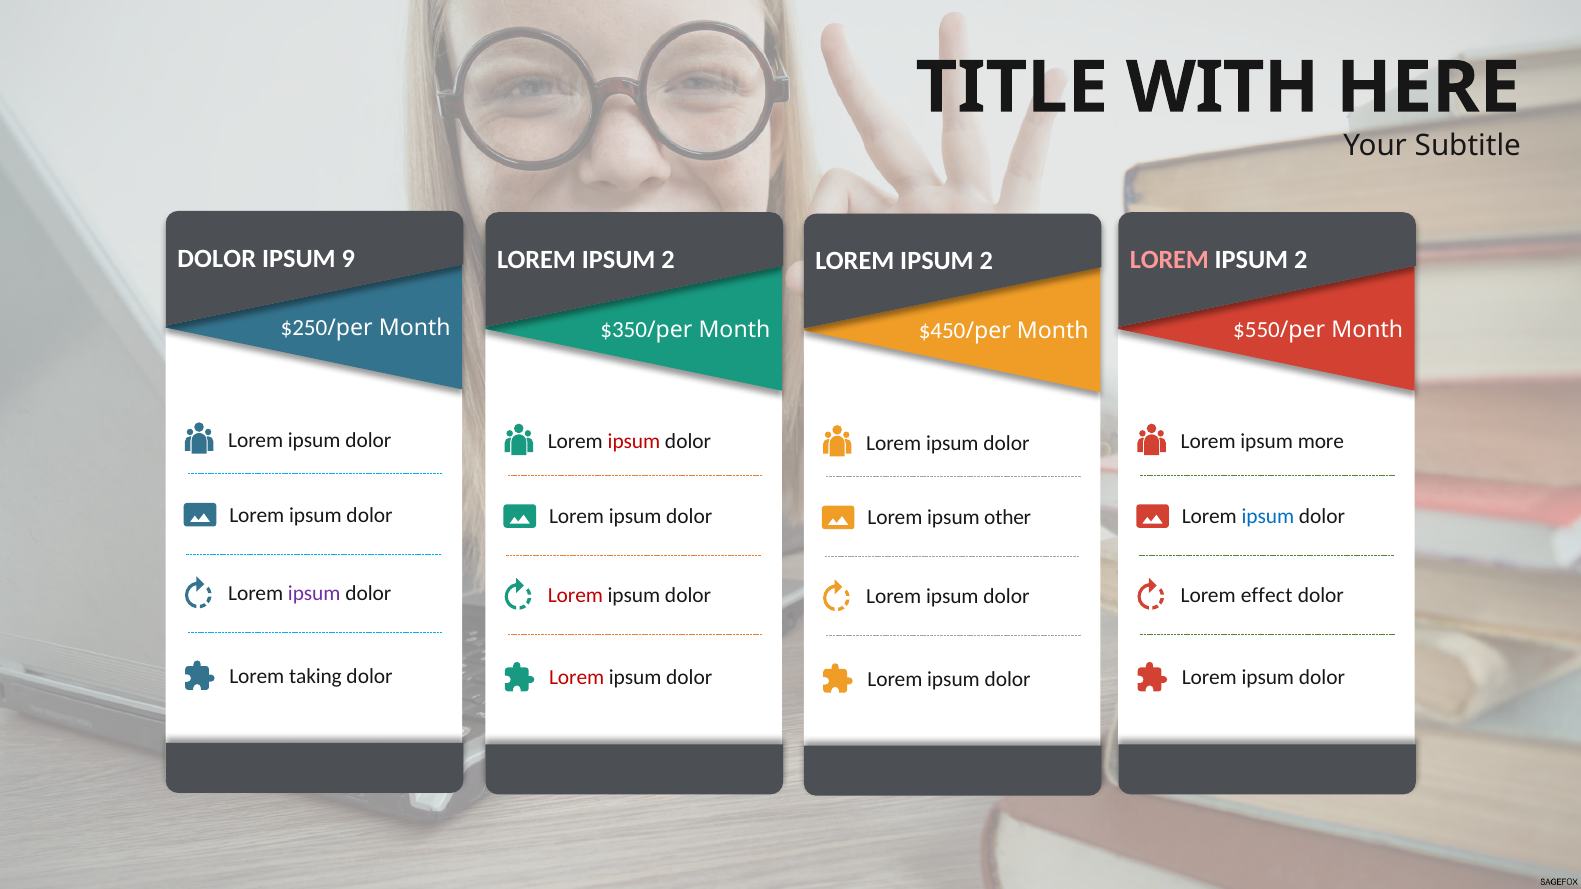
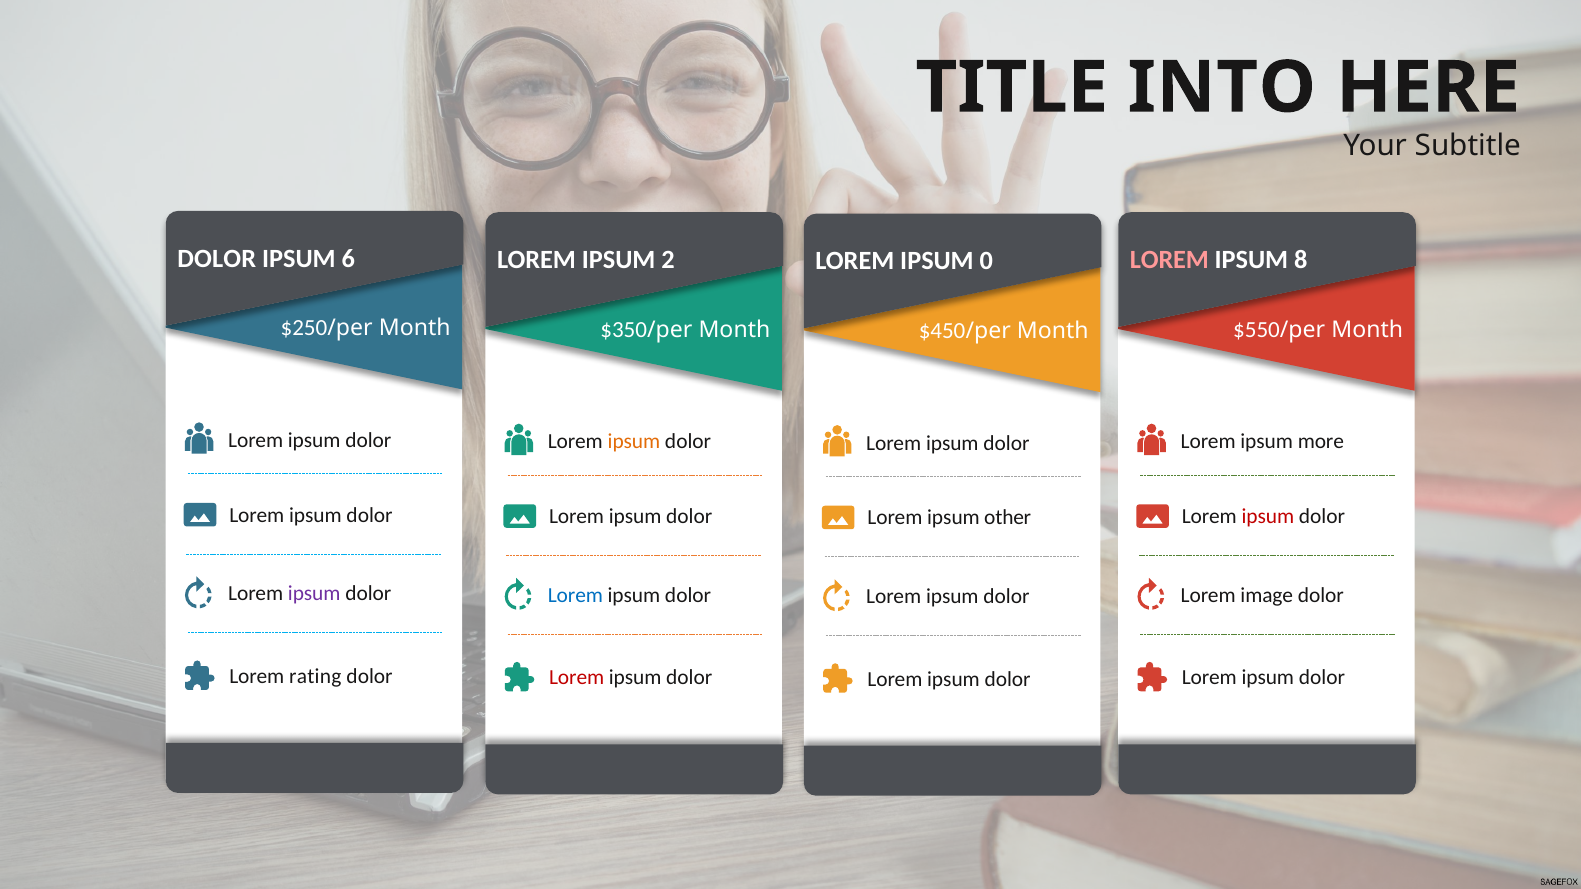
WITH: WITH -> INTO
9: 9 -> 6
2 at (1301, 260): 2 -> 8
2 at (986, 261): 2 -> 0
ipsum at (634, 442) colour: red -> orange
ipsum at (1268, 517) colour: blue -> red
Lorem at (575, 595) colour: red -> blue
effect: effect -> image
taking: taking -> rating
